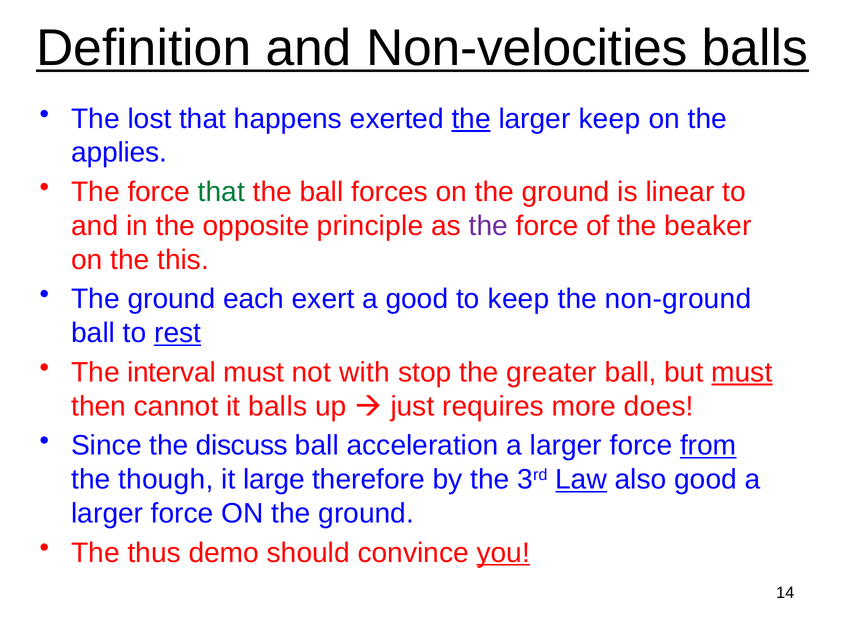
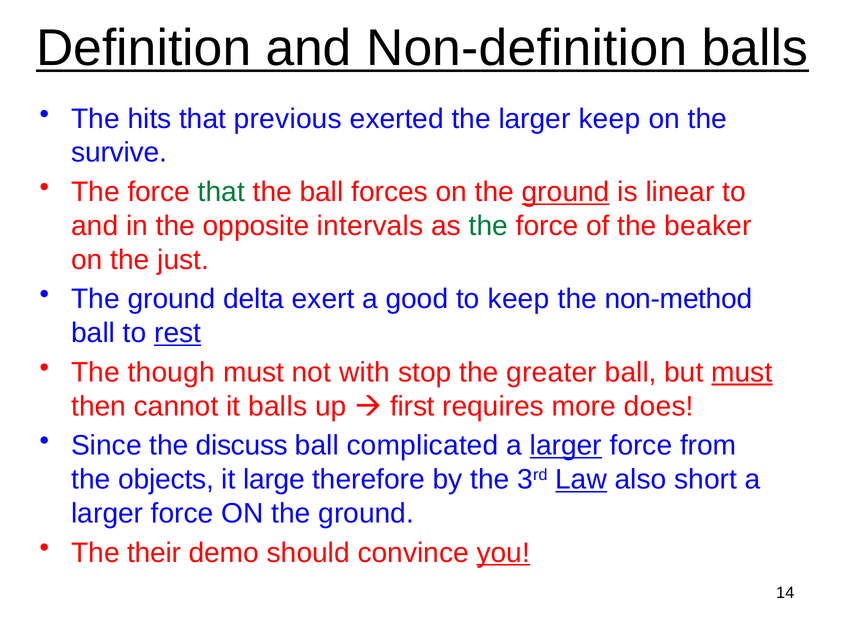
Non-velocities: Non-velocities -> Non-definition
lost: lost -> hits
happens: happens -> previous
the at (471, 119) underline: present -> none
applies: applies -> survive
ground at (566, 192) underline: none -> present
principle: principle -> intervals
the at (488, 226) colour: purple -> green
this: this -> just
each: each -> delta
non-ground: non-ground -> non-method
interval: interval -> though
just: just -> first
acceleration: acceleration -> complicated
larger at (566, 446) underline: none -> present
from underline: present -> none
though: though -> objects
also good: good -> short
thus: thus -> their
